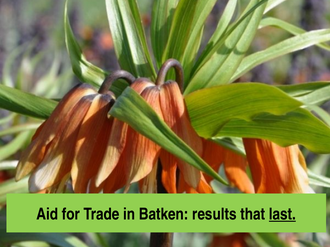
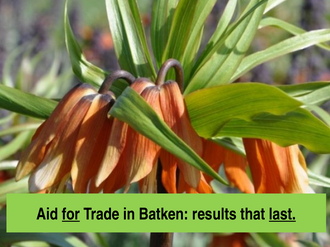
for underline: none -> present
